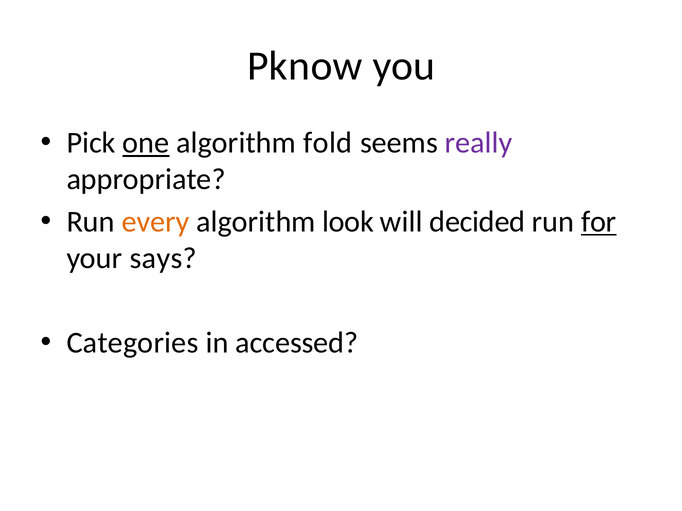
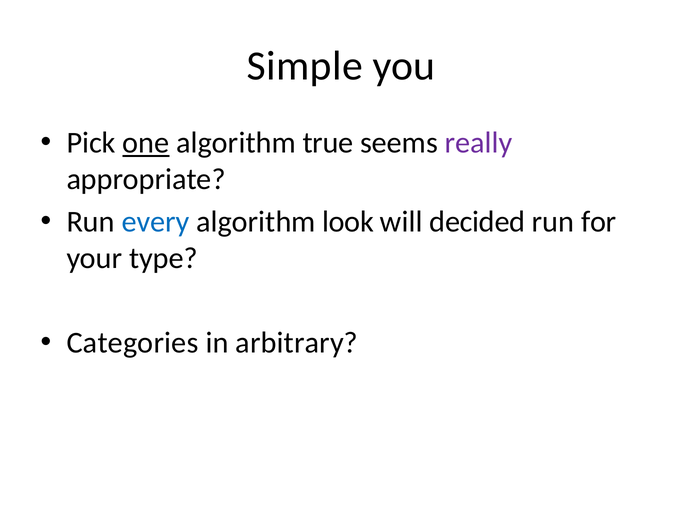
Pknow: Pknow -> Simple
fold: fold -> true
every colour: orange -> blue
for underline: present -> none
says: says -> type
accessed: accessed -> arbitrary
